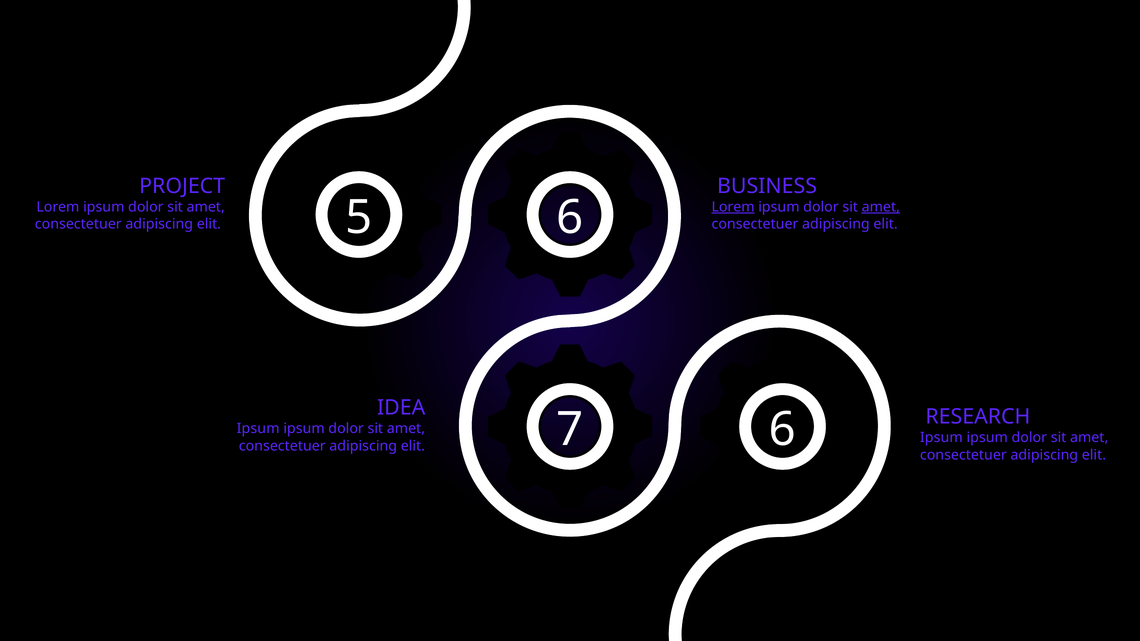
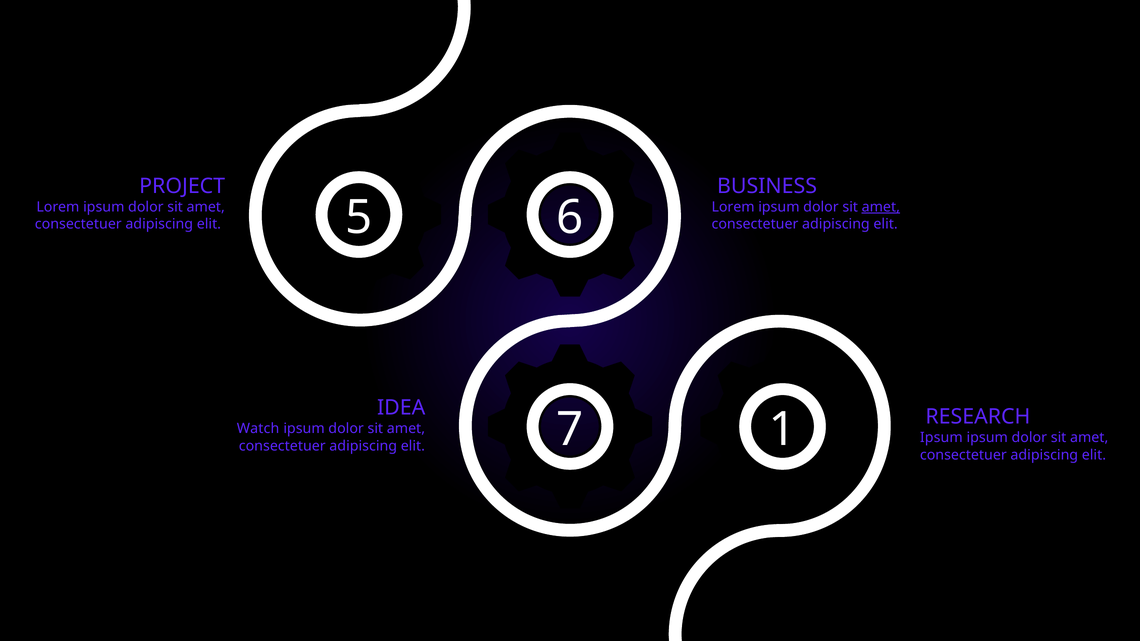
Lorem at (733, 207) underline: present -> none
7 6: 6 -> 1
Ipsum at (258, 429): Ipsum -> Watch
